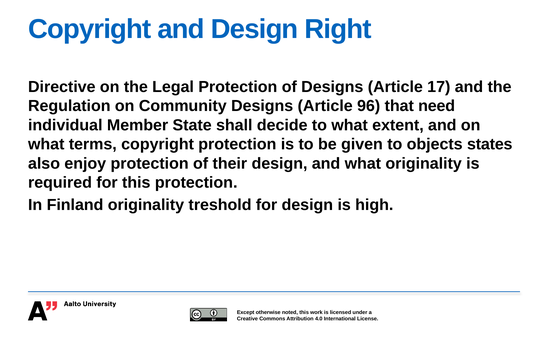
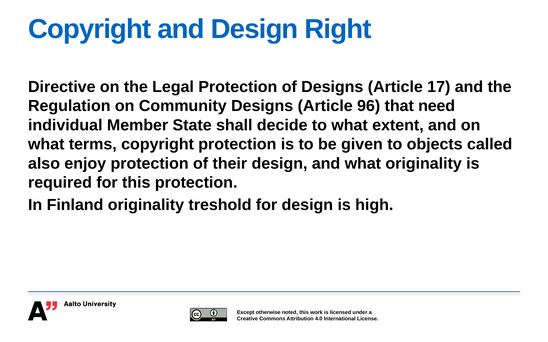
states: states -> called
